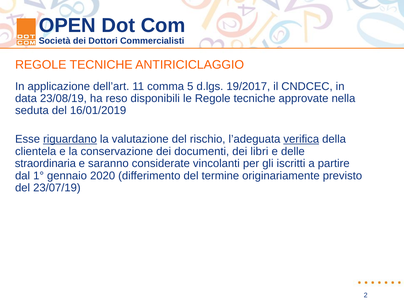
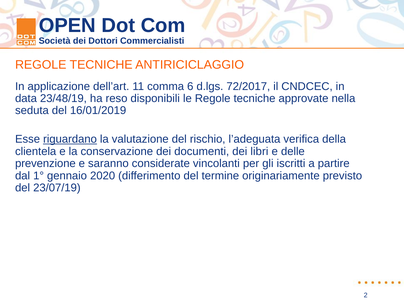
5: 5 -> 6
19/2017: 19/2017 -> 72/2017
23/08/19: 23/08/19 -> 23/48/19
verifica underline: present -> none
straordinaria: straordinaria -> prevenzione
